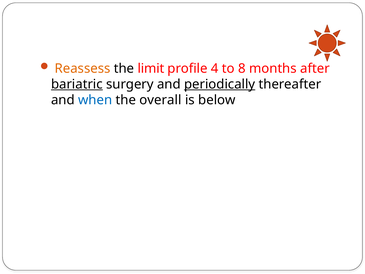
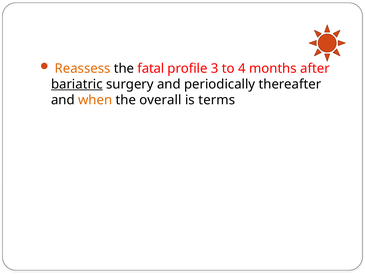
limit: limit -> fatal
4: 4 -> 3
8: 8 -> 4
periodically underline: present -> none
when colour: blue -> orange
below: below -> terms
